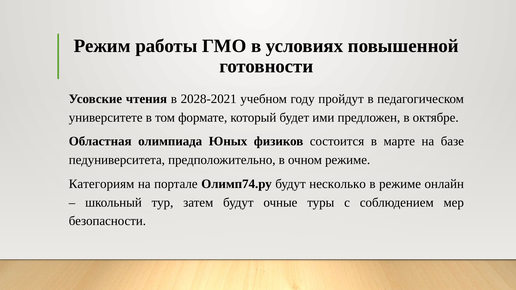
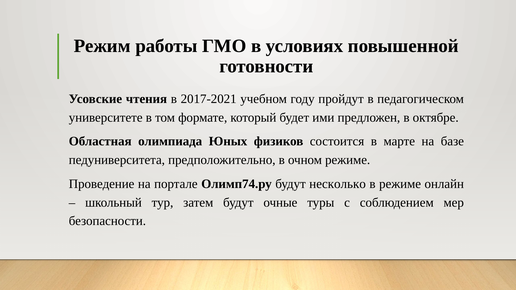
2028-2021: 2028-2021 -> 2017-2021
Категориям: Категориям -> Проведение
